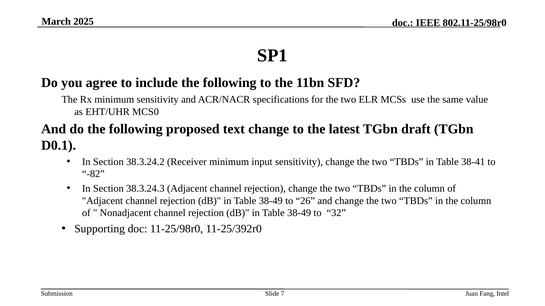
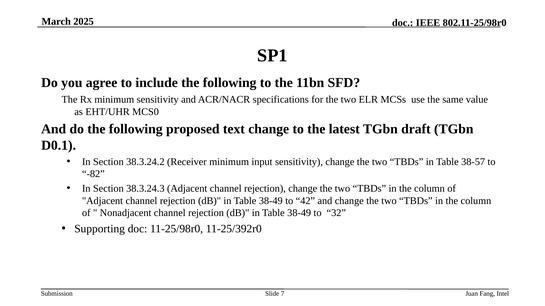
38-41: 38-41 -> 38-57
26: 26 -> 42
